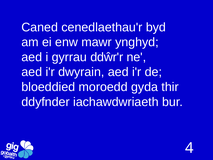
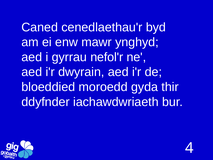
ddŵr'r: ddŵr'r -> nefol'r
